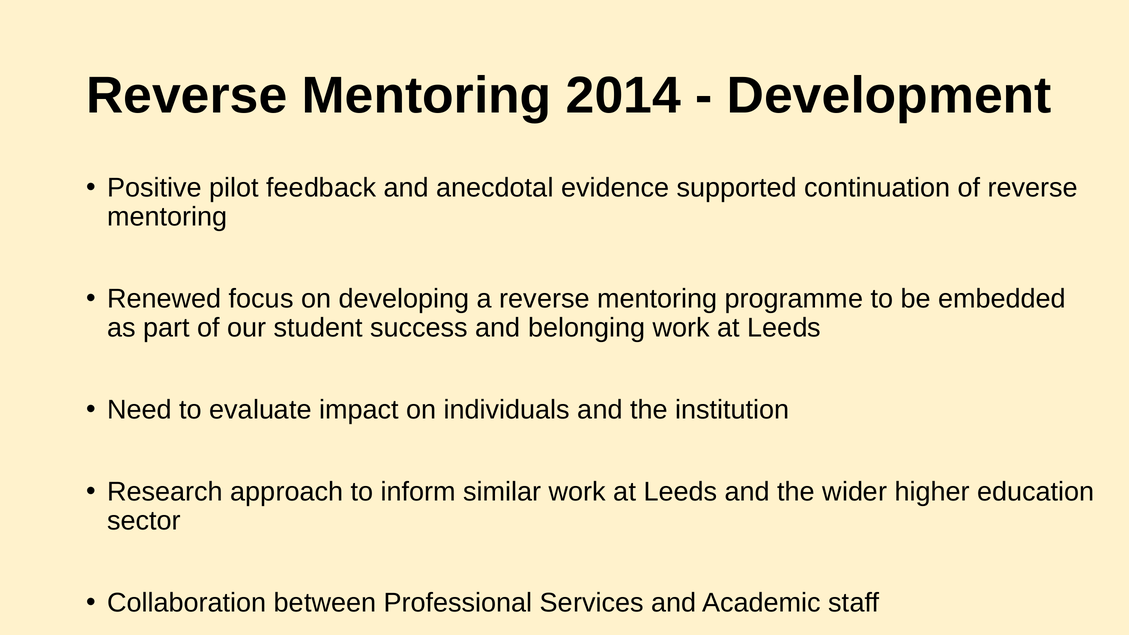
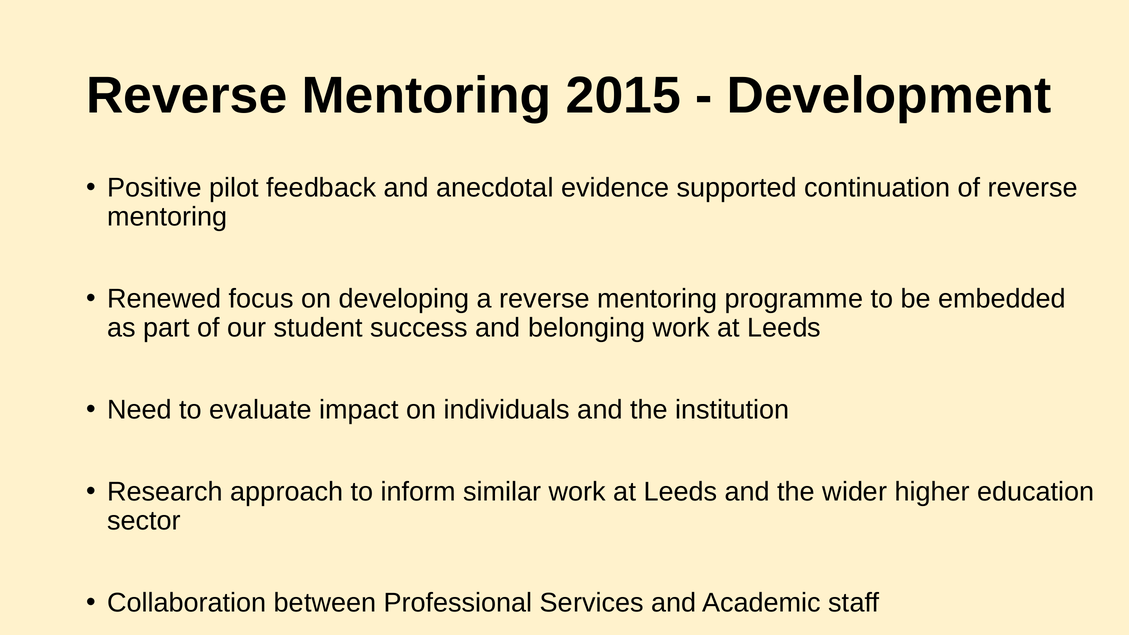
2014: 2014 -> 2015
